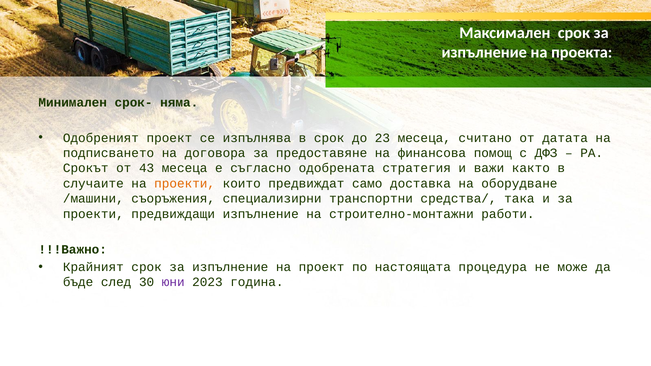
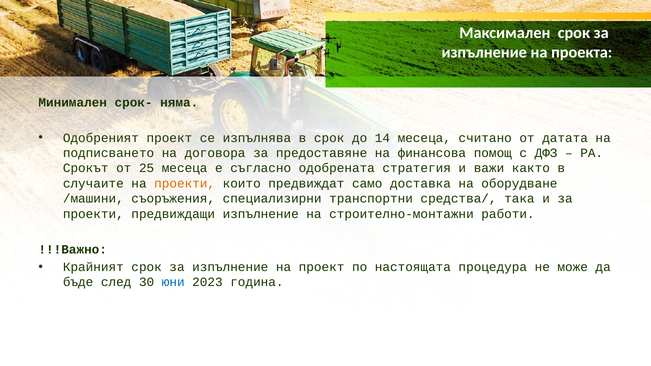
23: 23 -> 14
43: 43 -> 25
юни colour: purple -> blue
